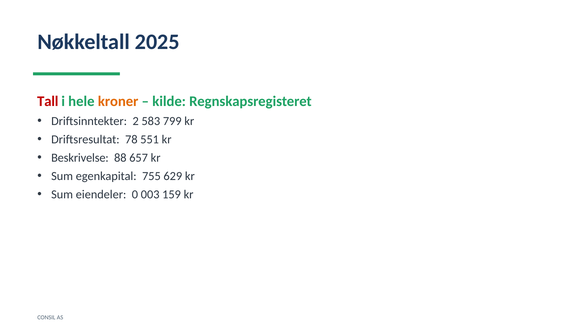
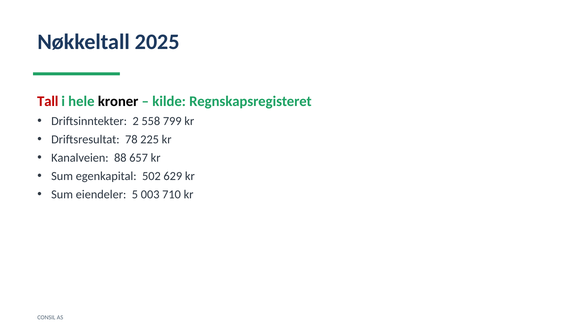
kroner colour: orange -> black
583: 583 -> 558
551: 551 -> 225
Beskrivelse: Beskrivelse -> Kanalveien
755: 755 -> 502
0: 0 -> 5
159: 159 -> 710
